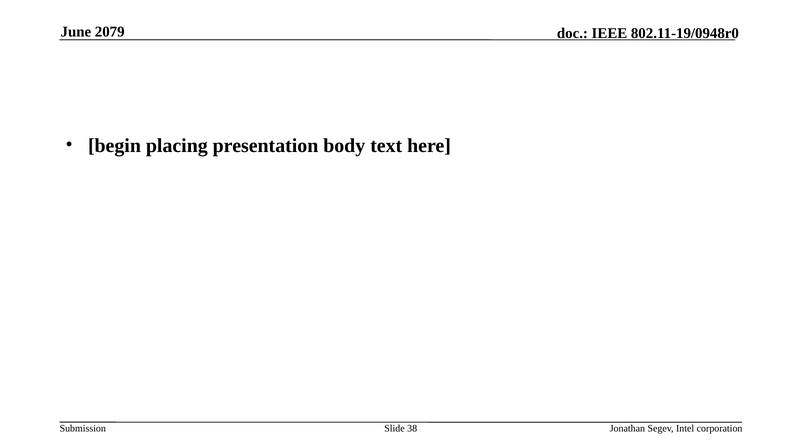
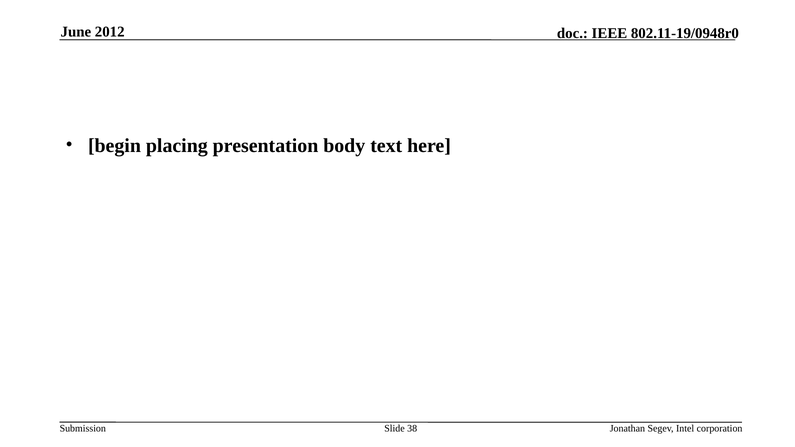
2079: 2079 -> 2012
